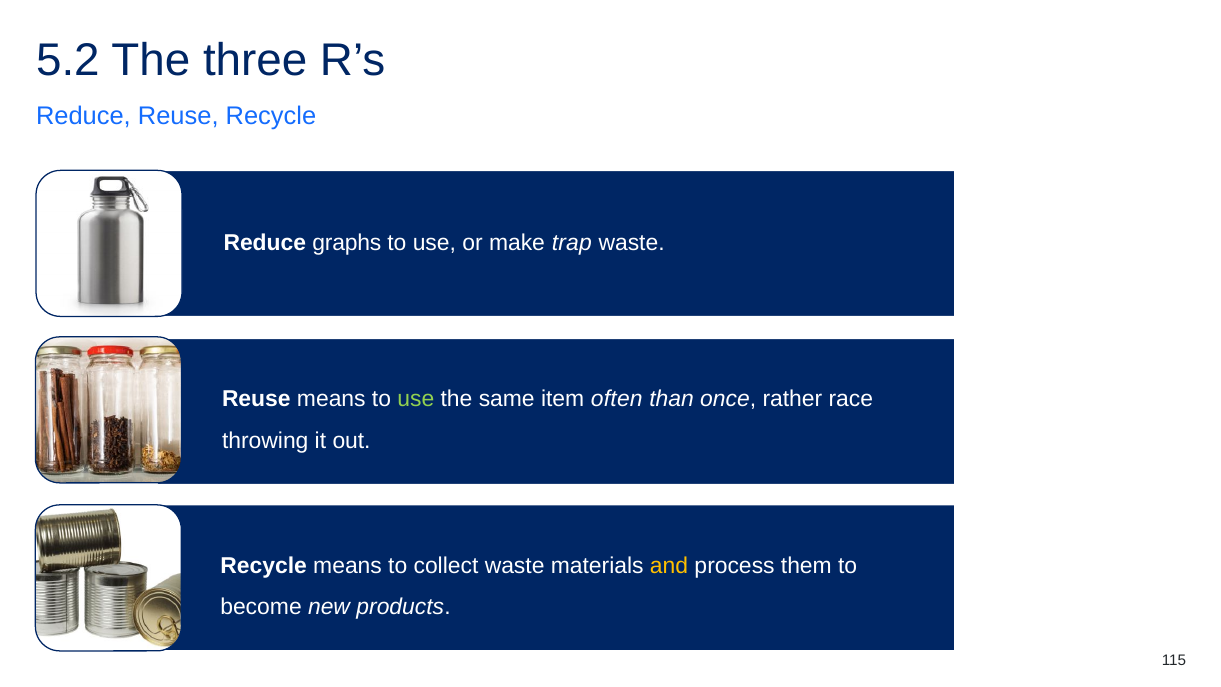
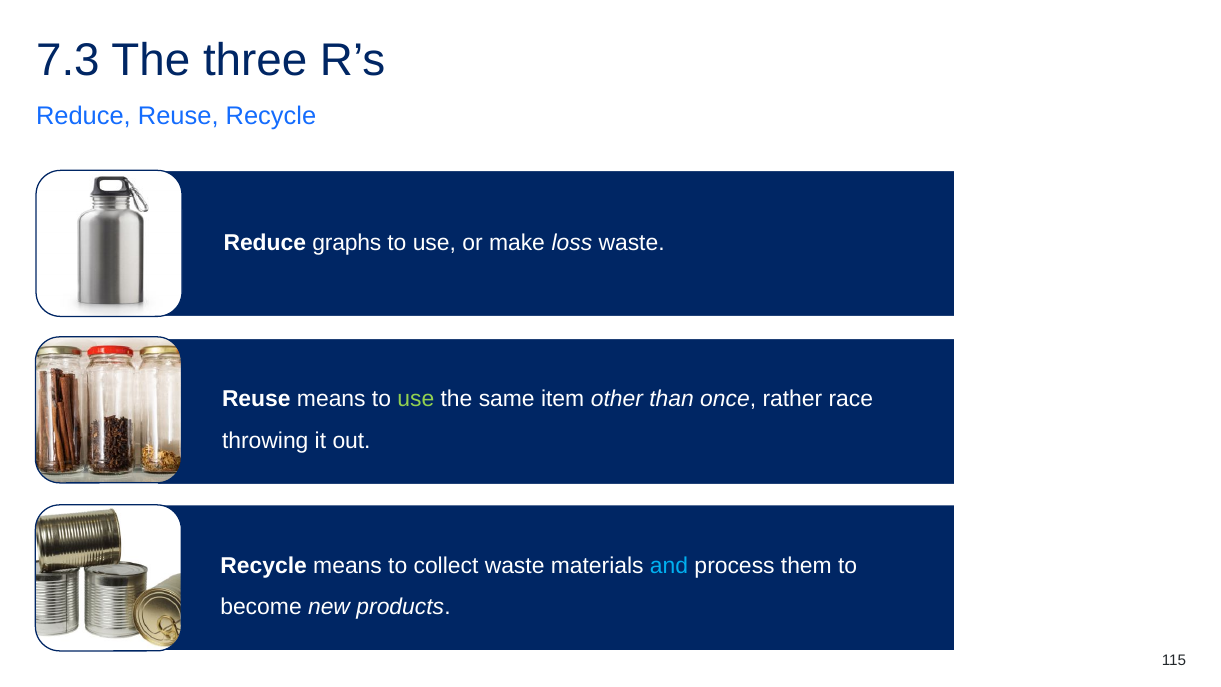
5.2: 5.2 -> 7.3
trap: trap -> loss
often: often -> other
and colour: yellow -> light blue
